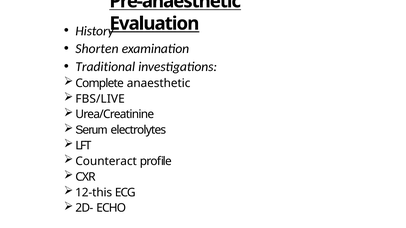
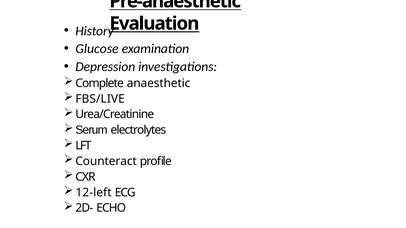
Shorten: Shorten -> Glucose
Traditional: Traditional -> Depression
12-this: 12-this -> 12-left
